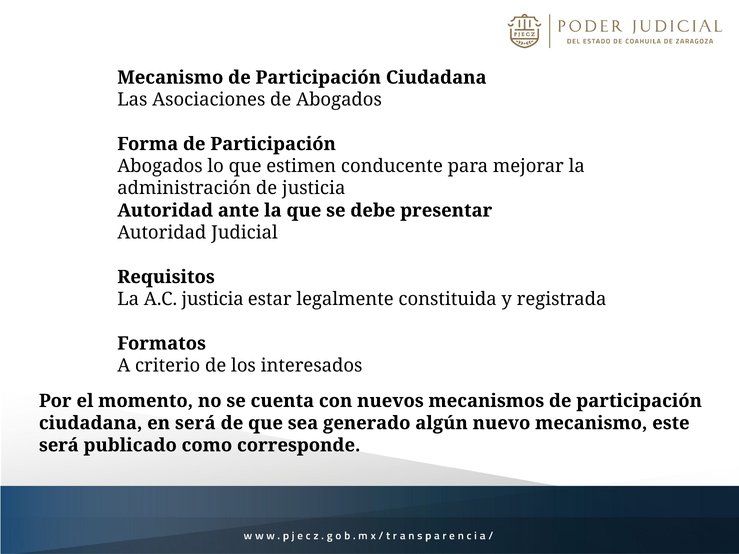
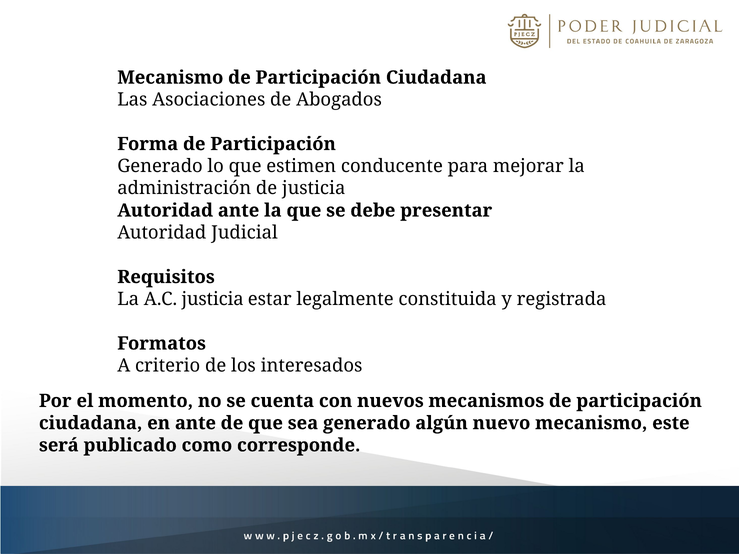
Abogados at (160, 166): Abogados -> Generado
en será: será -> ante
